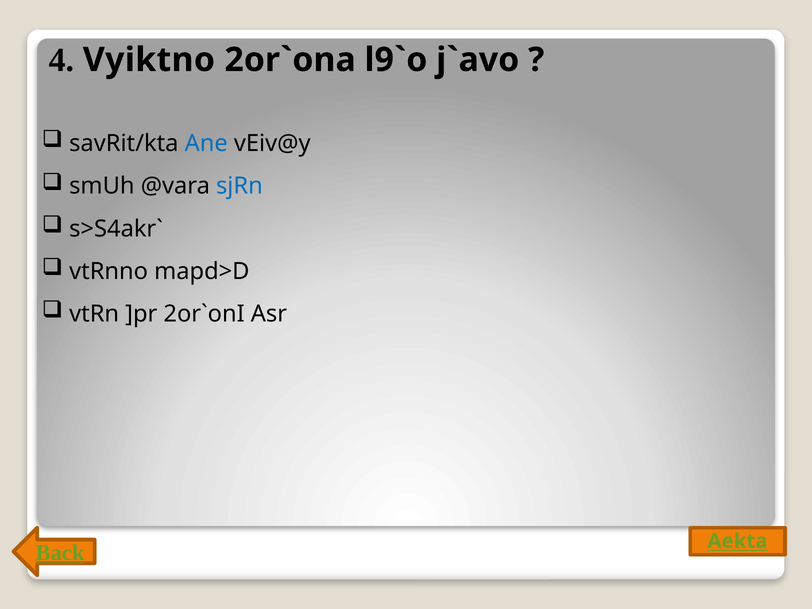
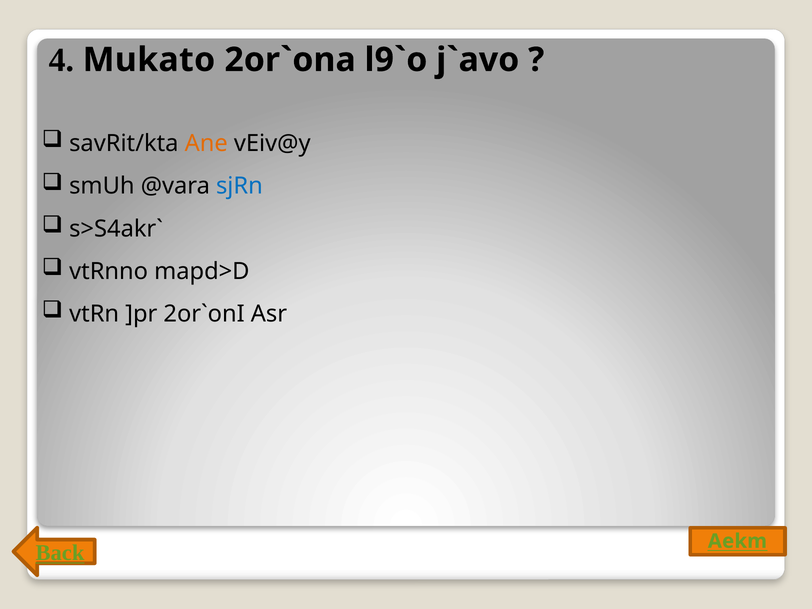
Vyiktno: Vyiktno -> Mukato
Ane colour: blue -> orange
Aekta: Aekta -> Aekm
